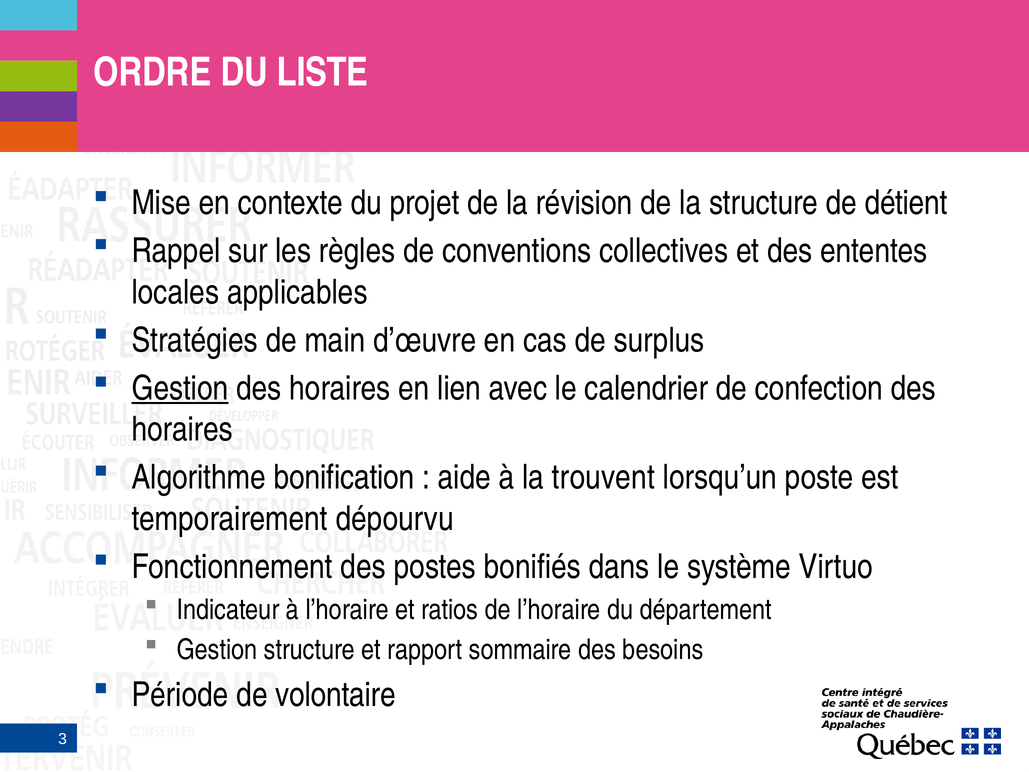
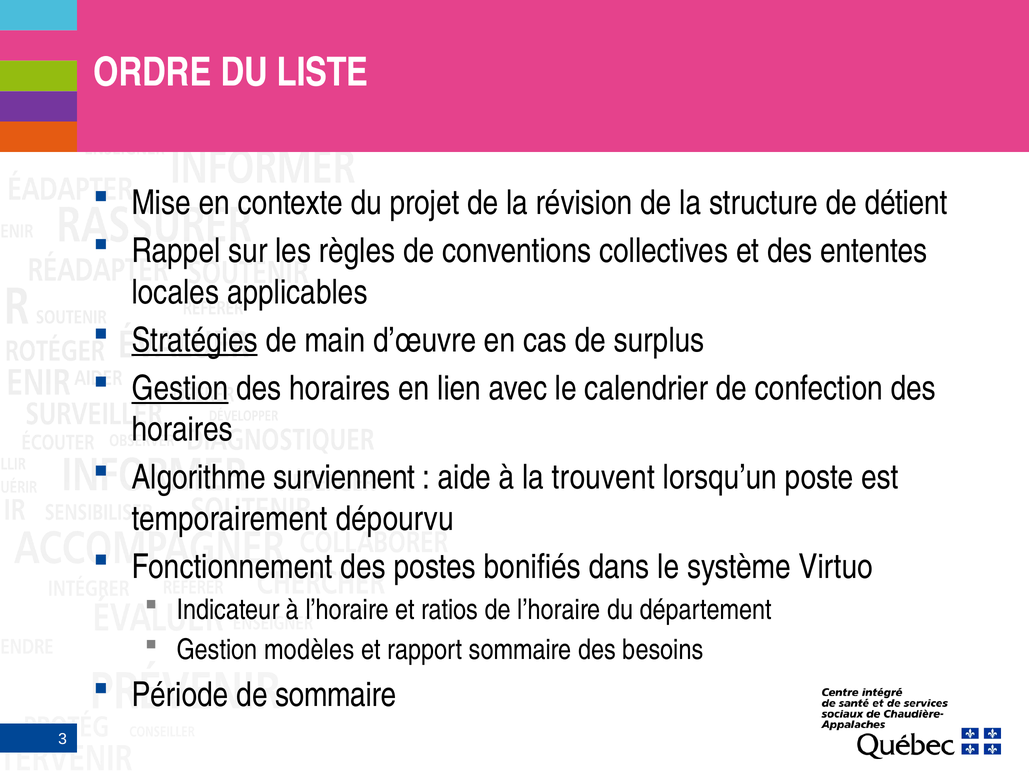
Stratégies underline: none -> present
bonification: bonification -> surviennent
Gestion structure: structure -> modèles
de volontaire: volontaire -> sommaire
